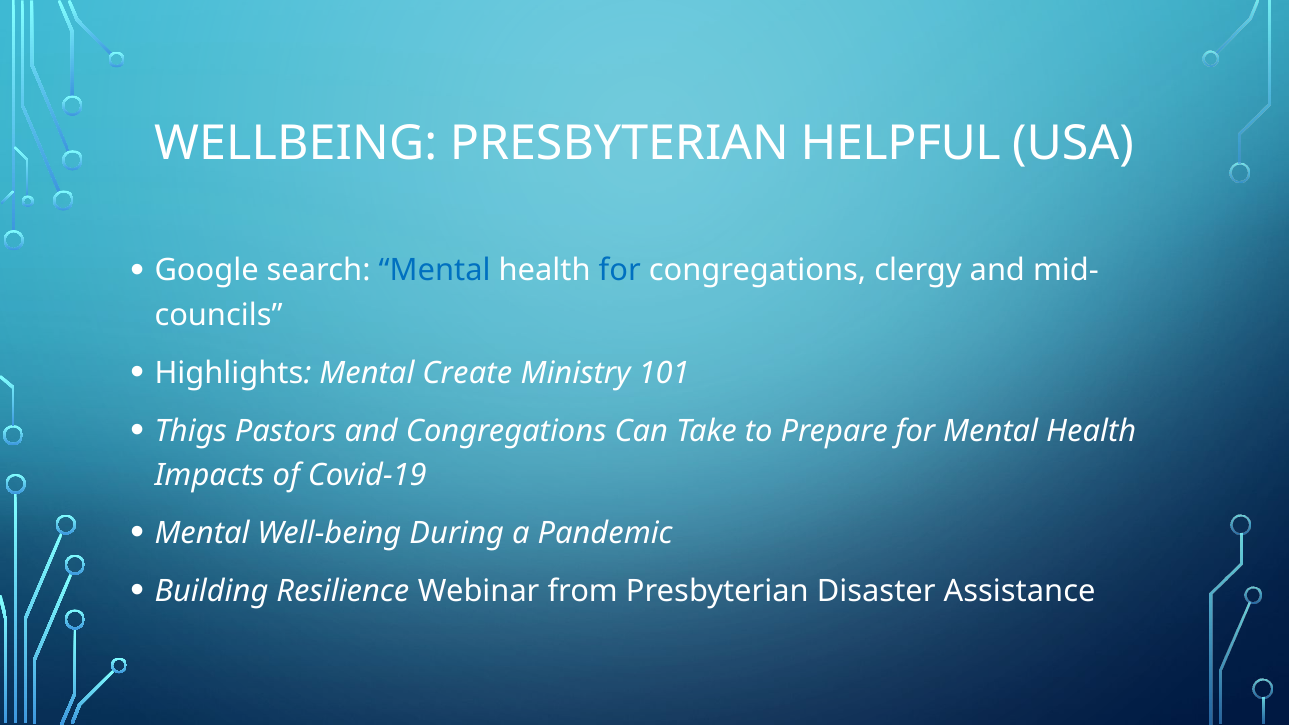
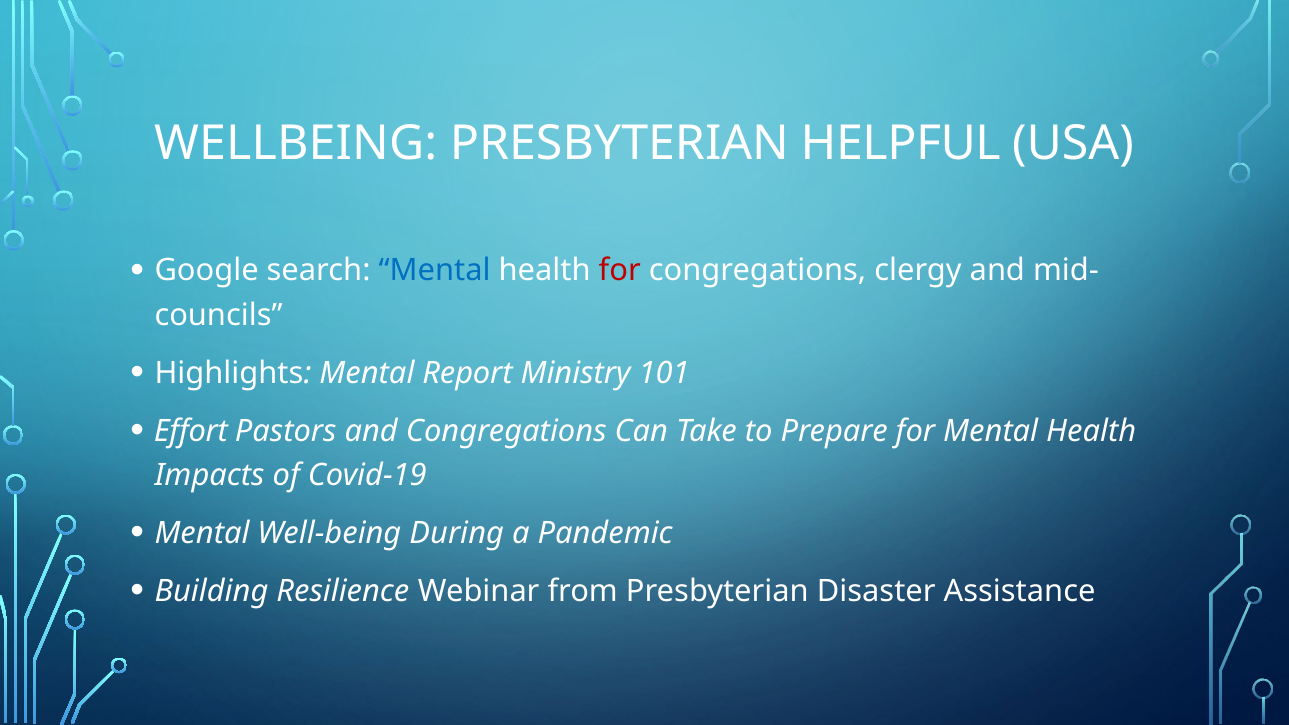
for at (620, 271) colour: blue -> red
Create: Create -> Report
Thigs: Thigs -> Effort
